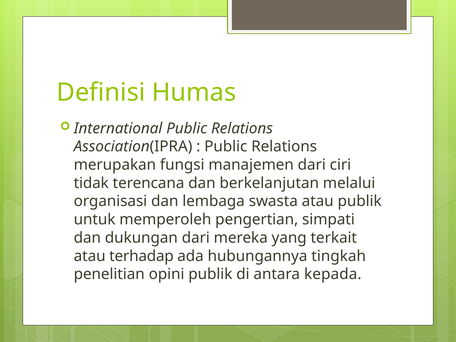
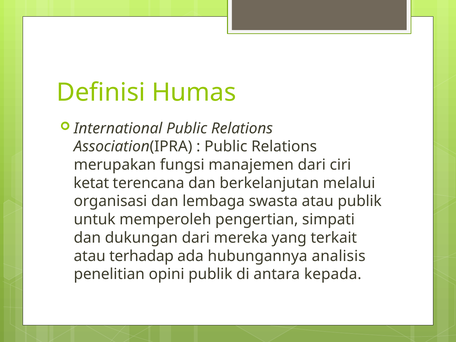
tidak: tidak -> ketat
tingkah: tingkah -> analisis
